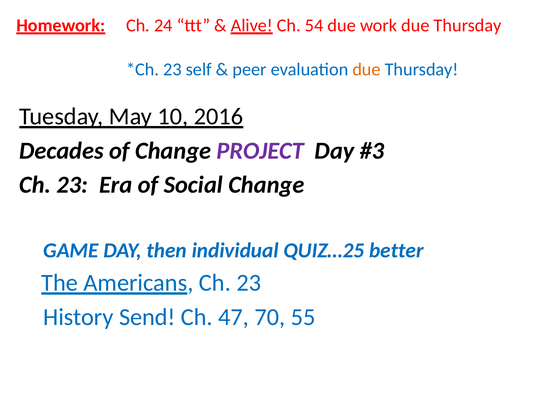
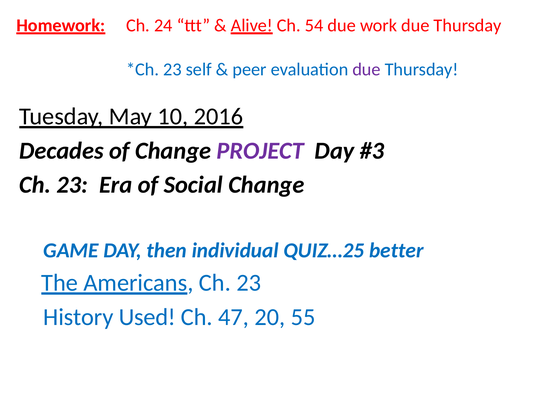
due at (366, 69) colour: orange -> purple
Send: Send -> Used
70: 70 -> 20
